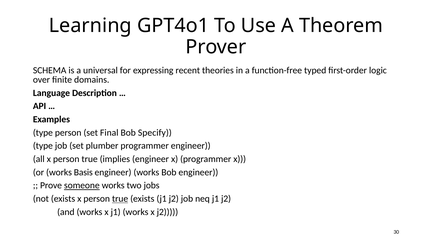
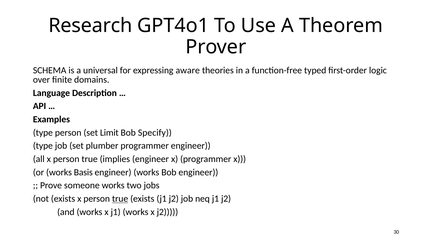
Learning: Learning -> Research
recent: recent -> aware
Final: Final -> Limit
someone underline: present -> none
